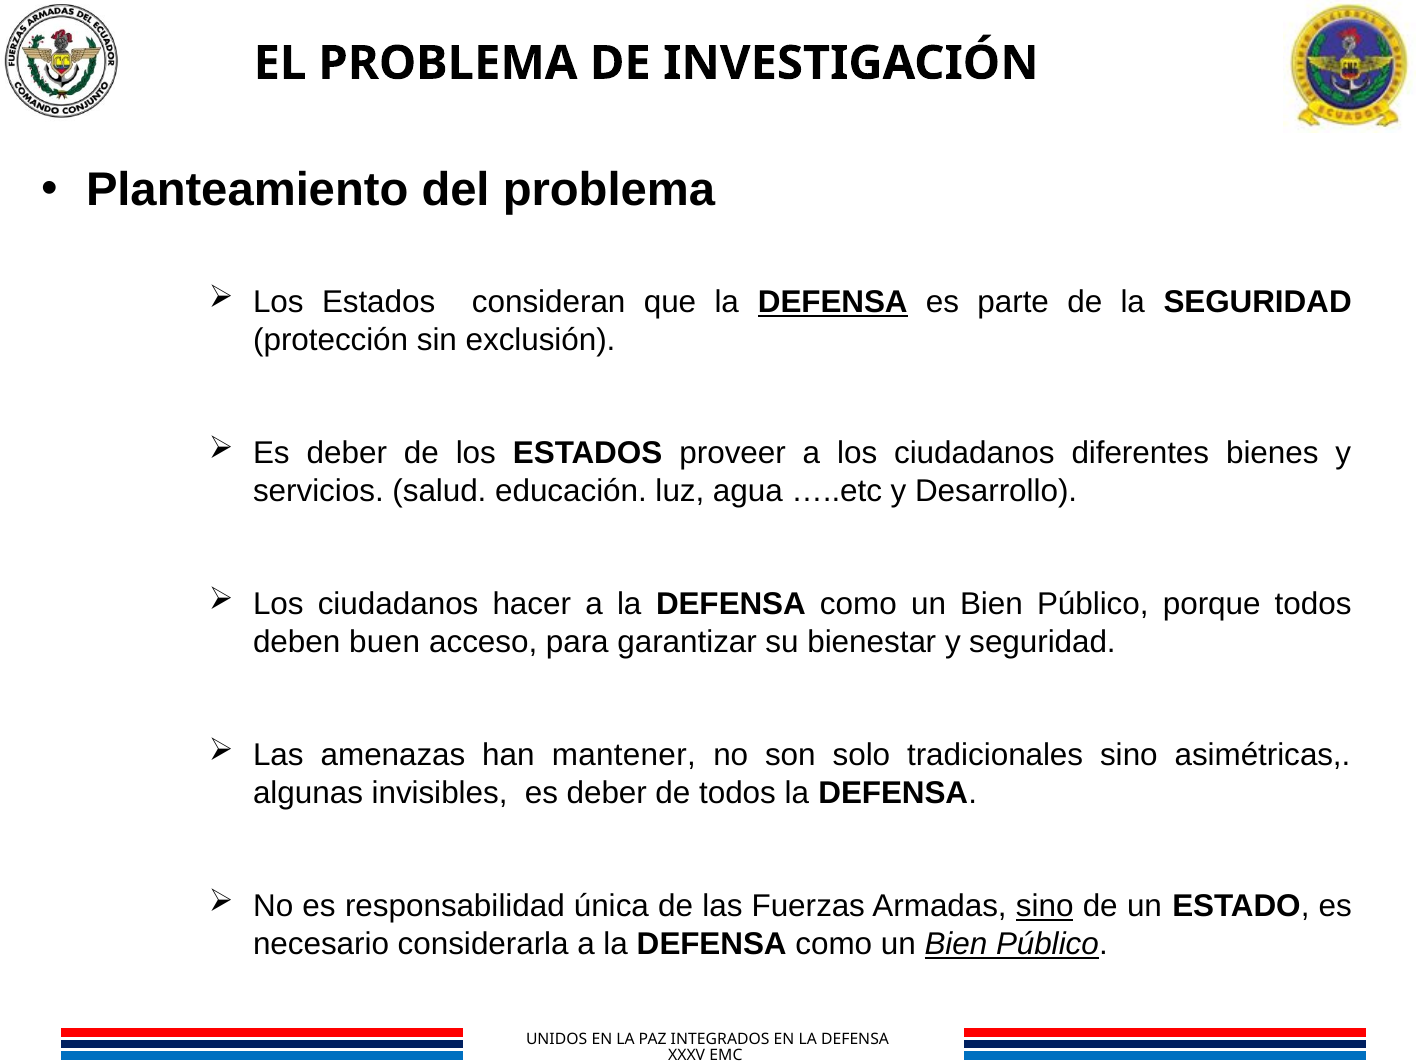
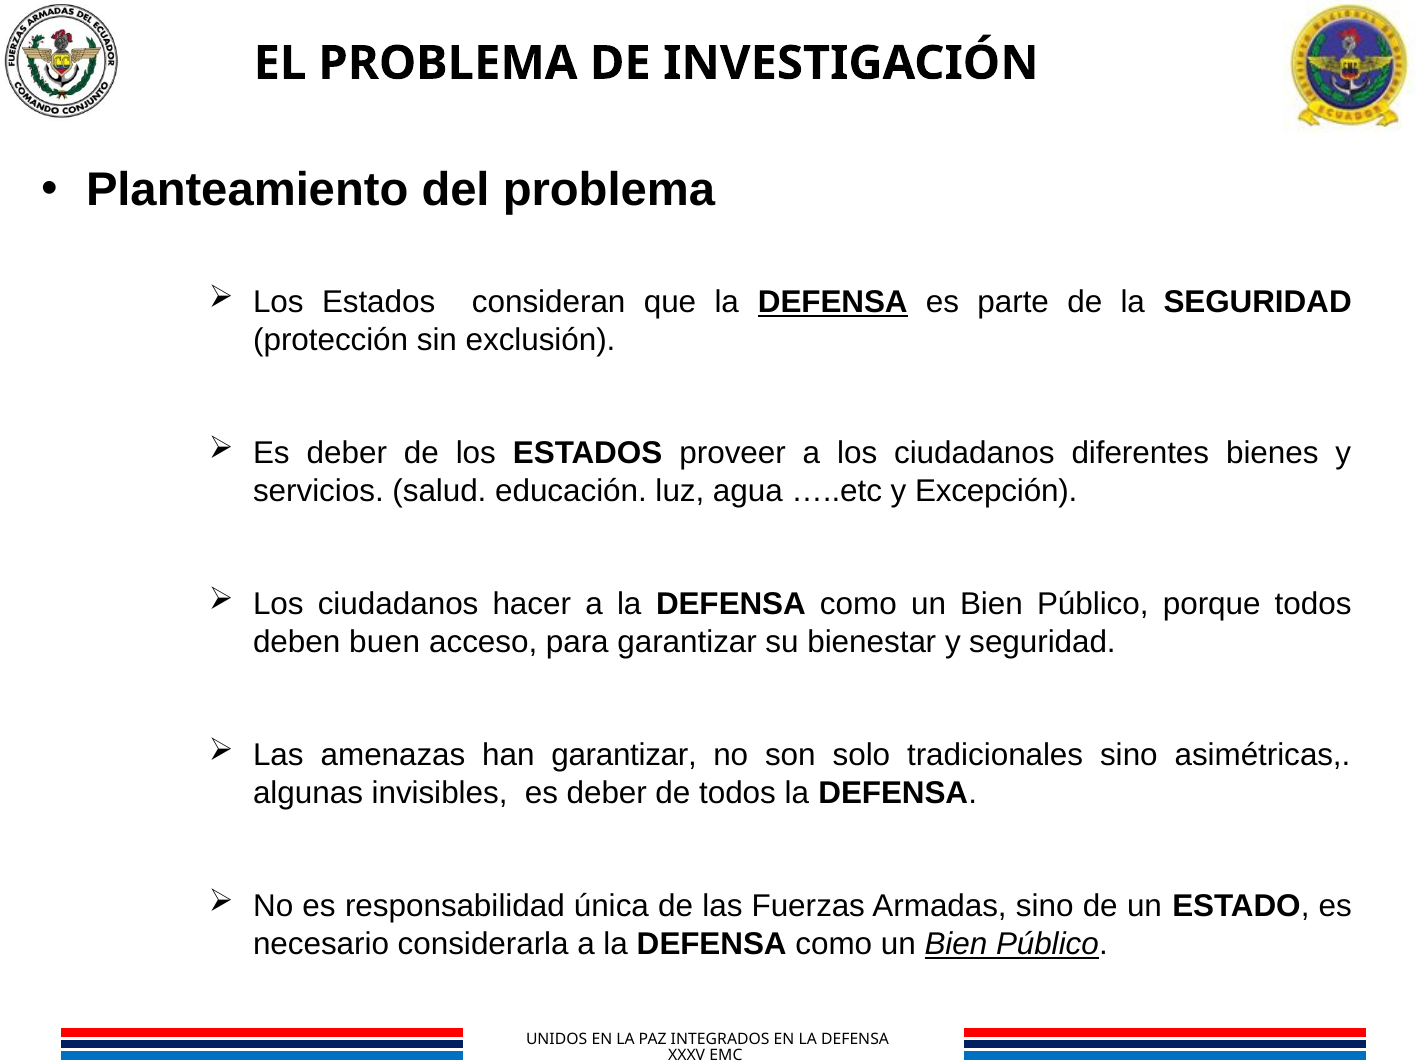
Desarrollo: Desarrollo -> Excepción
han mantener: mantener -> garantizar
sino at (1045, 906) underline: present -> none
